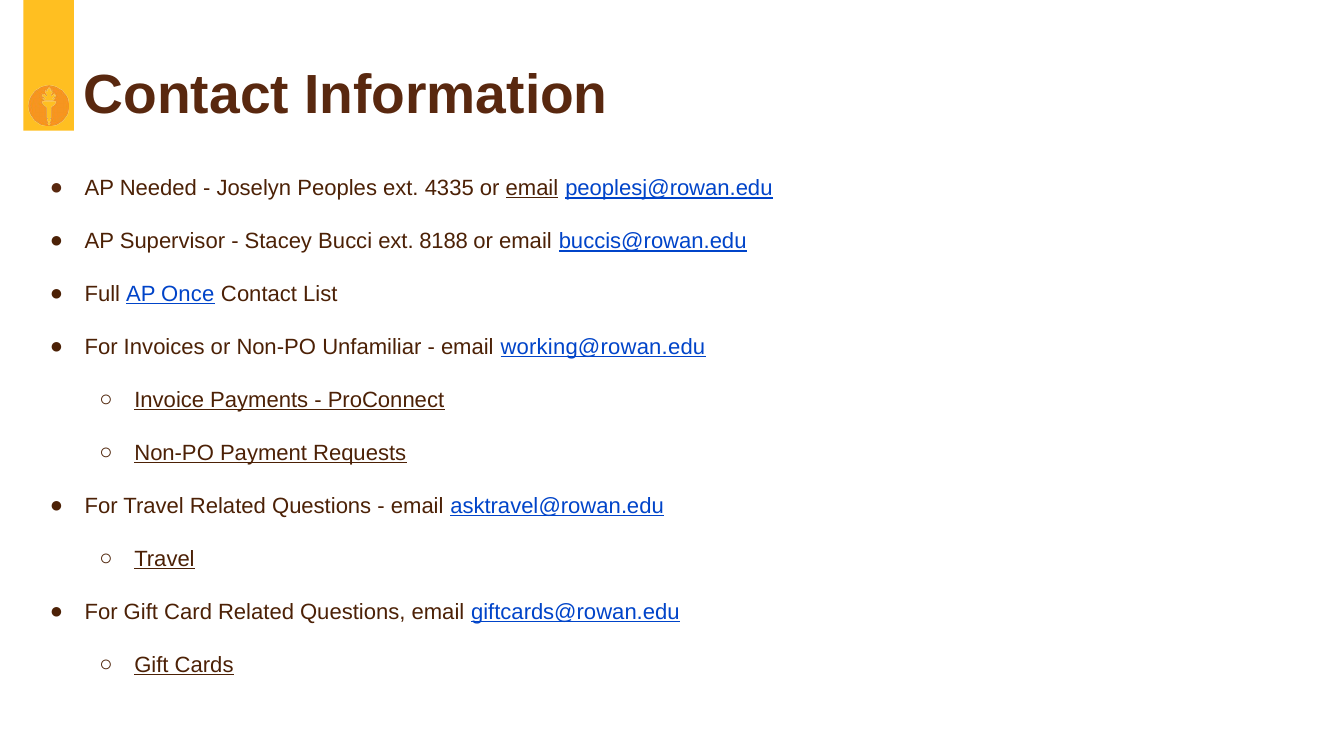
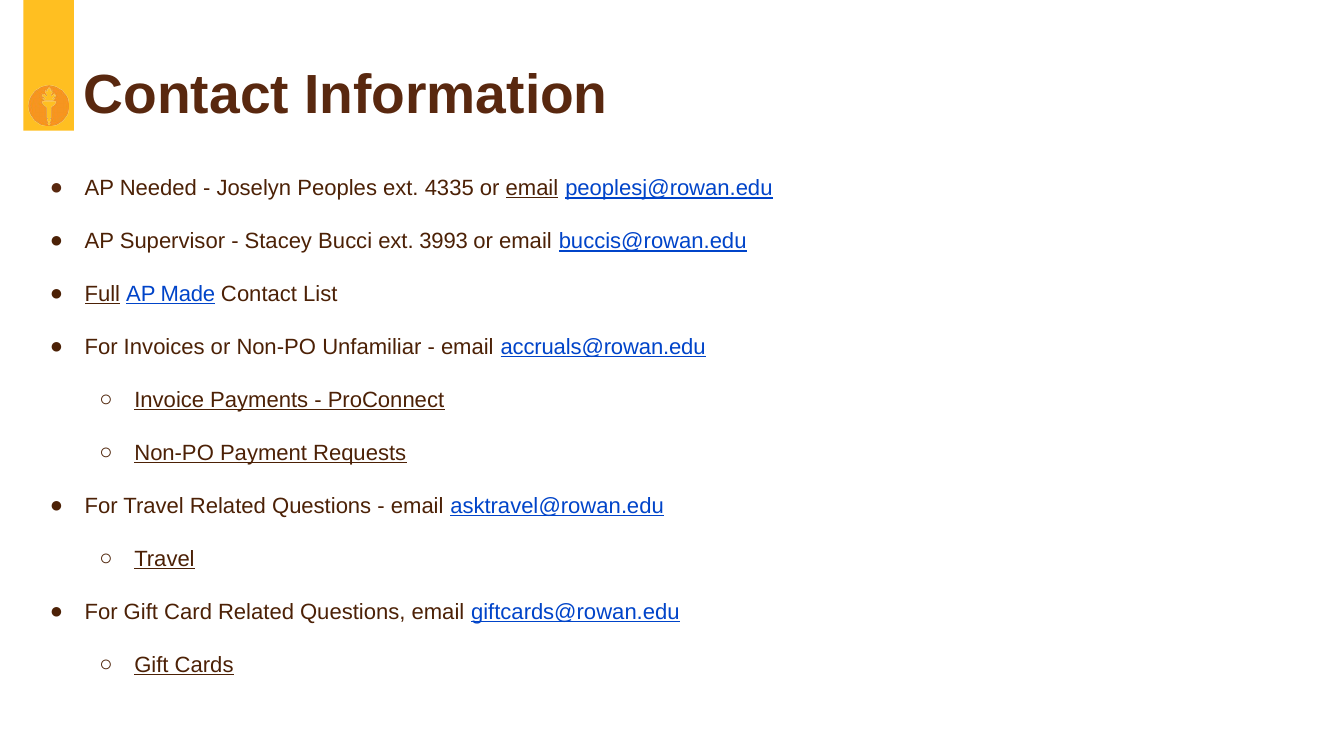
8188: 8188 -> 3993
Full underline: none -> present
Once: Once -> Made
working@rowan.edu: working@rowan.edu -> accruals@rowan.edu
